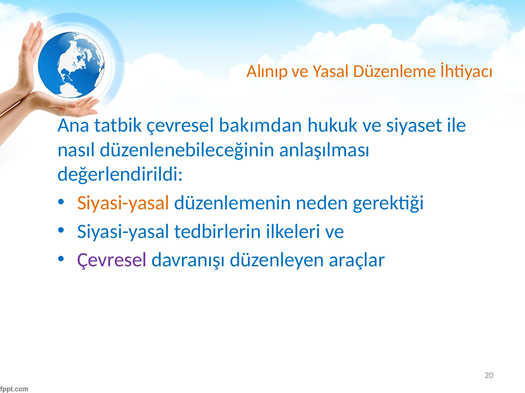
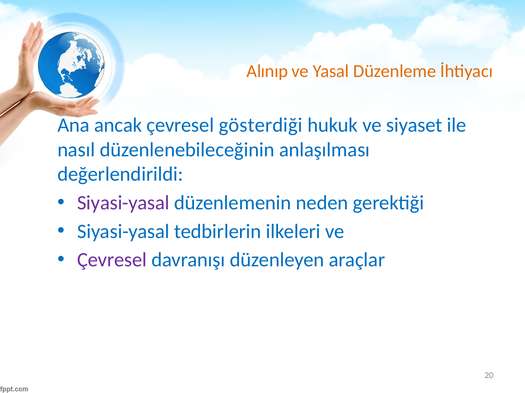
tatbik: tatbik -> ancak
bakımdan: bakımdan -> gösterdiği
Siyasi-yasal at (123, 203) colour: orange -> purple
